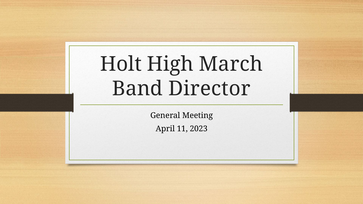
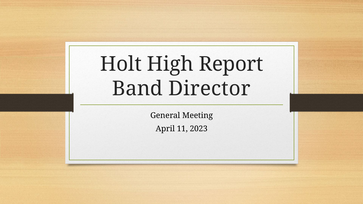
March: March -> Report
